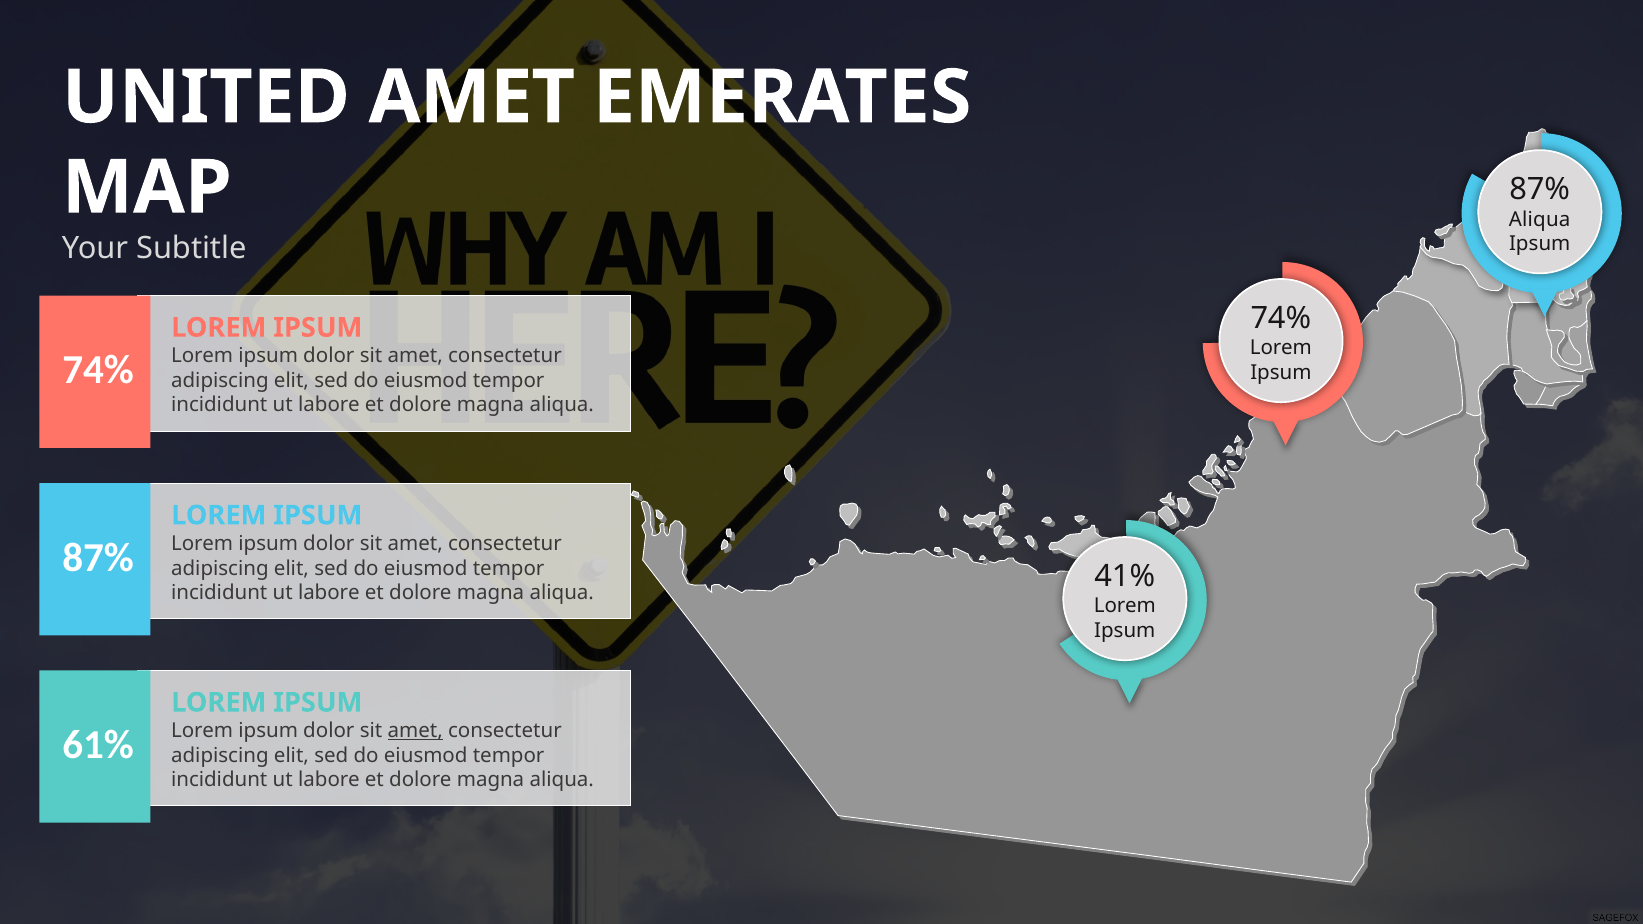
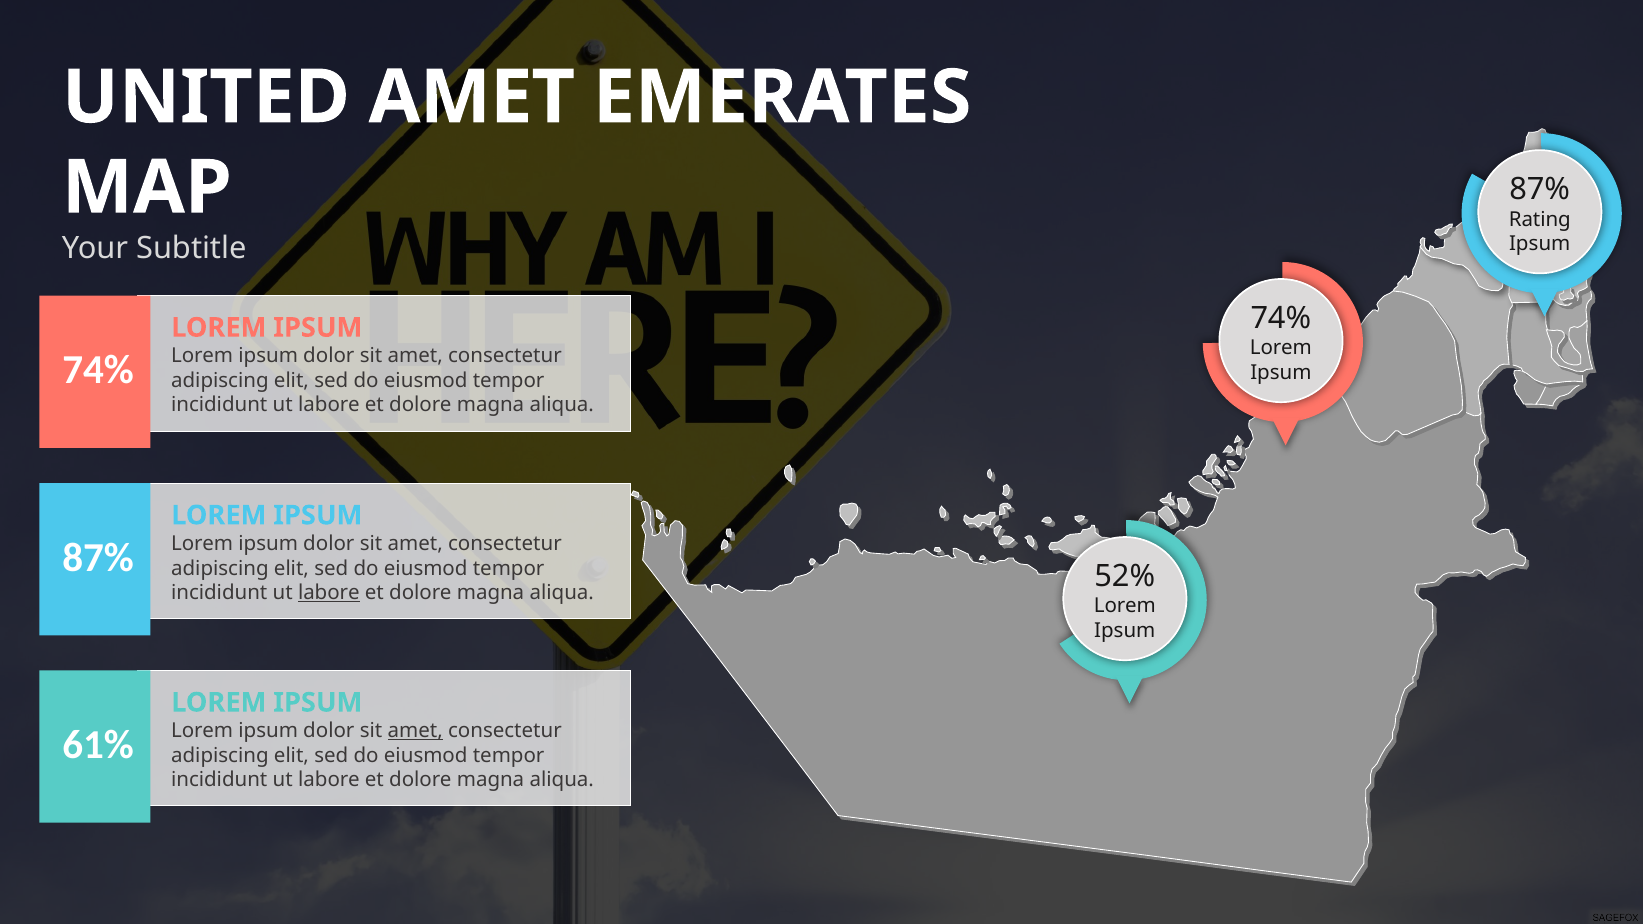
Aliqua at (1540, 219): Aliqua -> Rating
41%: 41% -> 52%
labore at (329, 593) underline: none -> present
